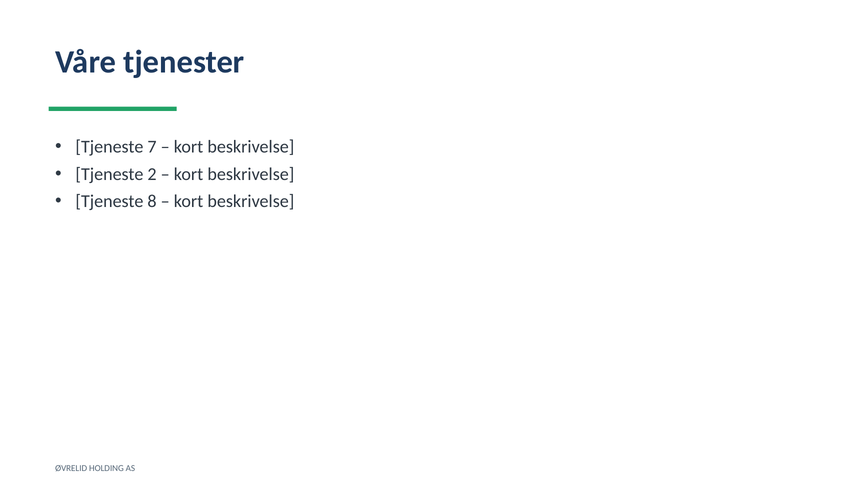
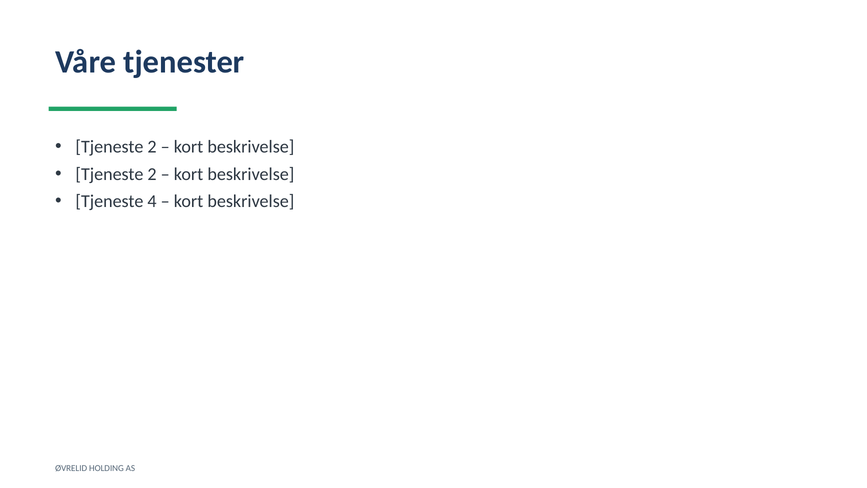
7 at (152, 147): 7 -> 2
8: 8 -> 4
